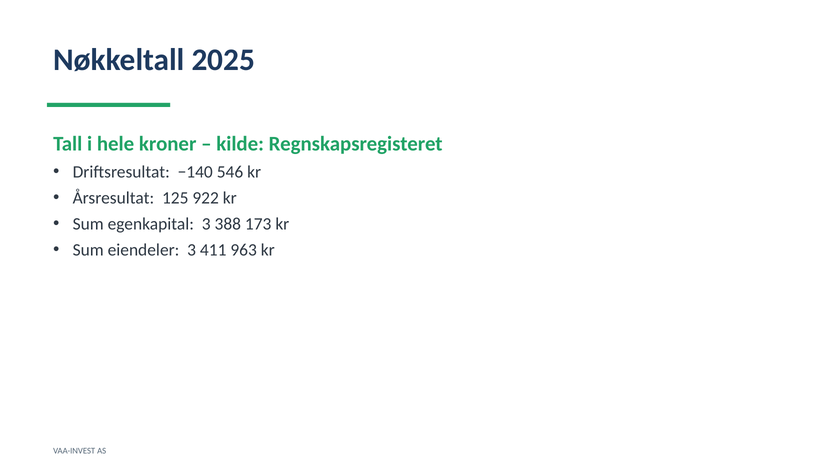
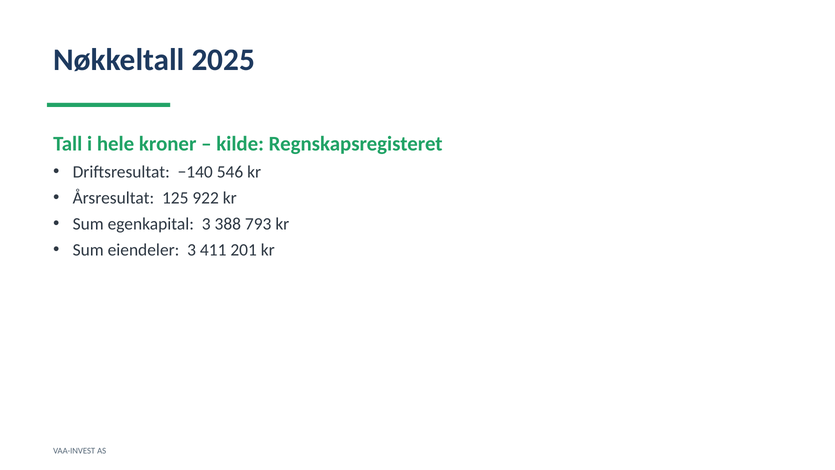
173: 173 -> 793
963: 963 -> 201
